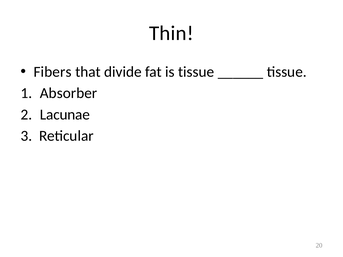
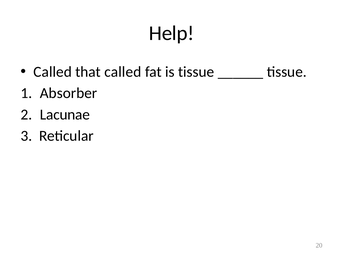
Thin: Thin -> Help
Fibers at (53, 72): Fibers -> Called
that divide: divide -> called
